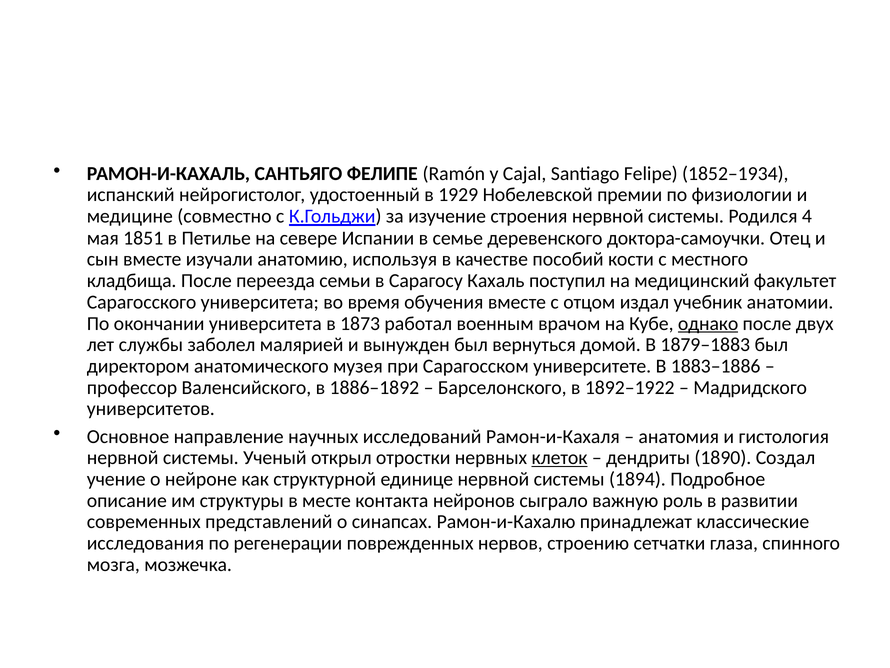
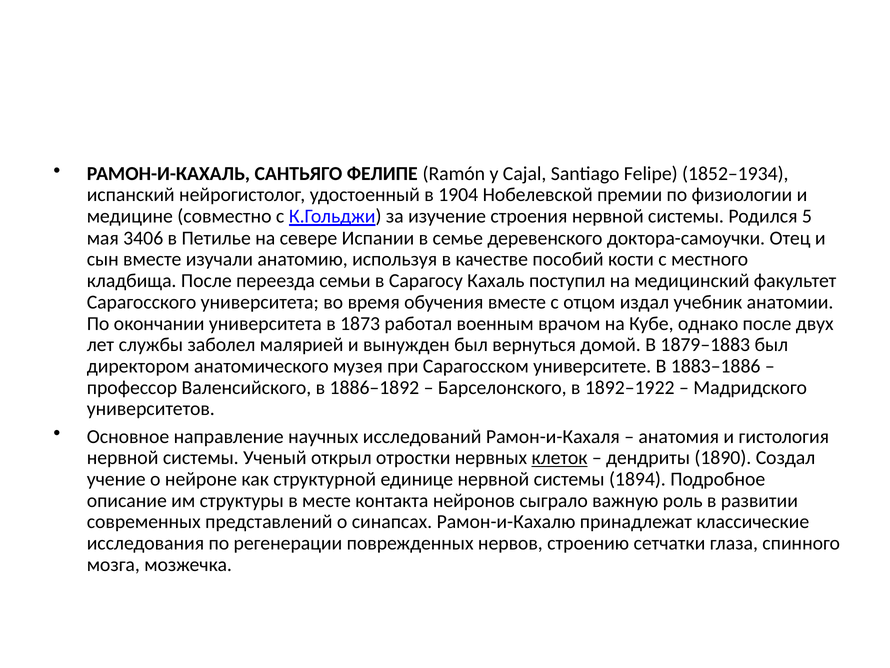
1929: 1929 -> 1904
4: 4 -> 5
1851: 1851 -> 3406
однако underline: present -> none
